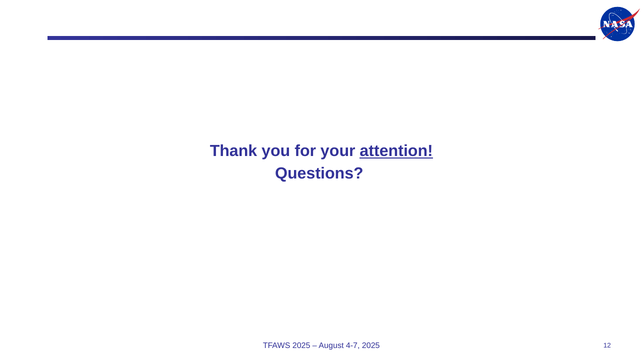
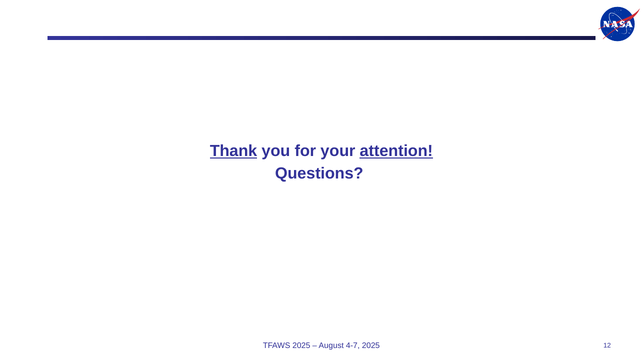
Thank underline: none -> present
